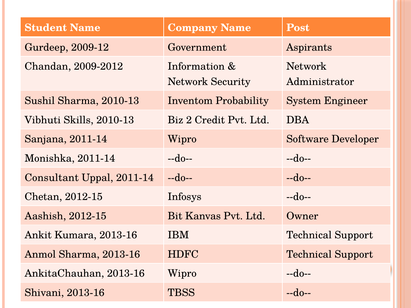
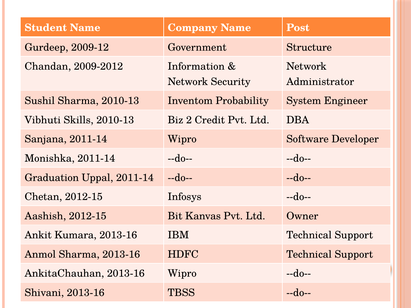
Aspirants: Aspirants -> Structure
Consultant: Consultant -> Graduation
